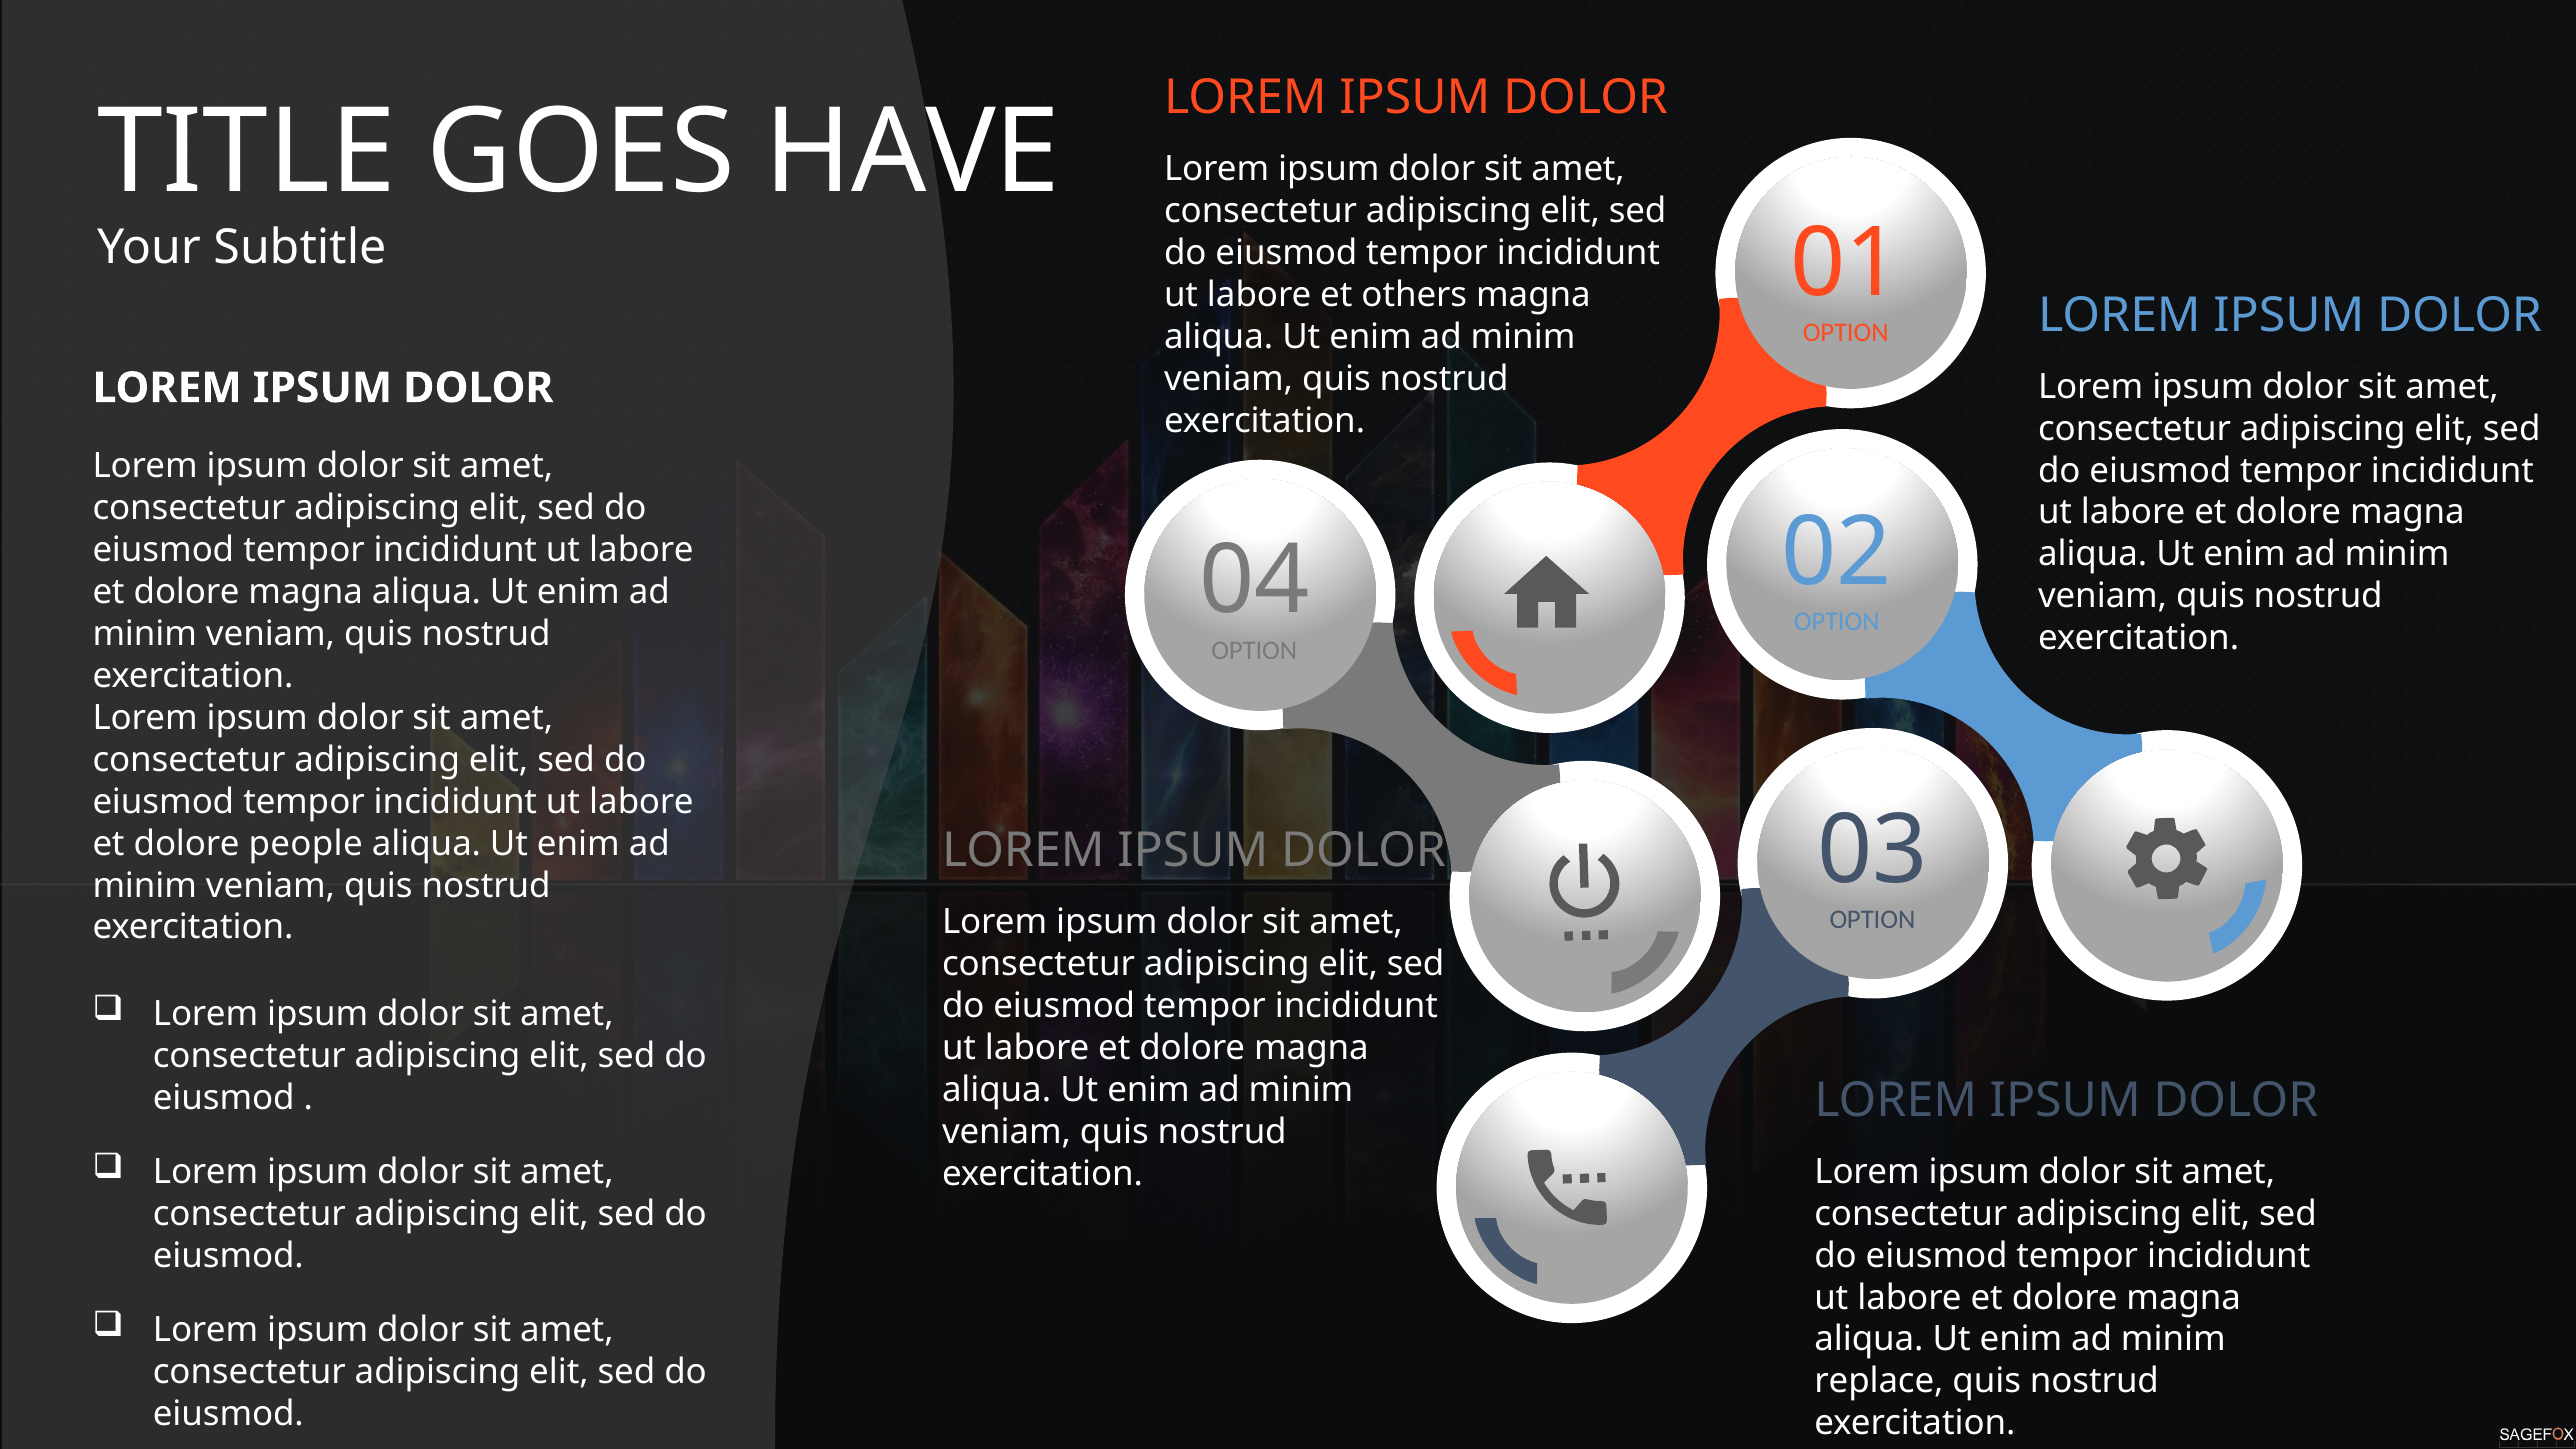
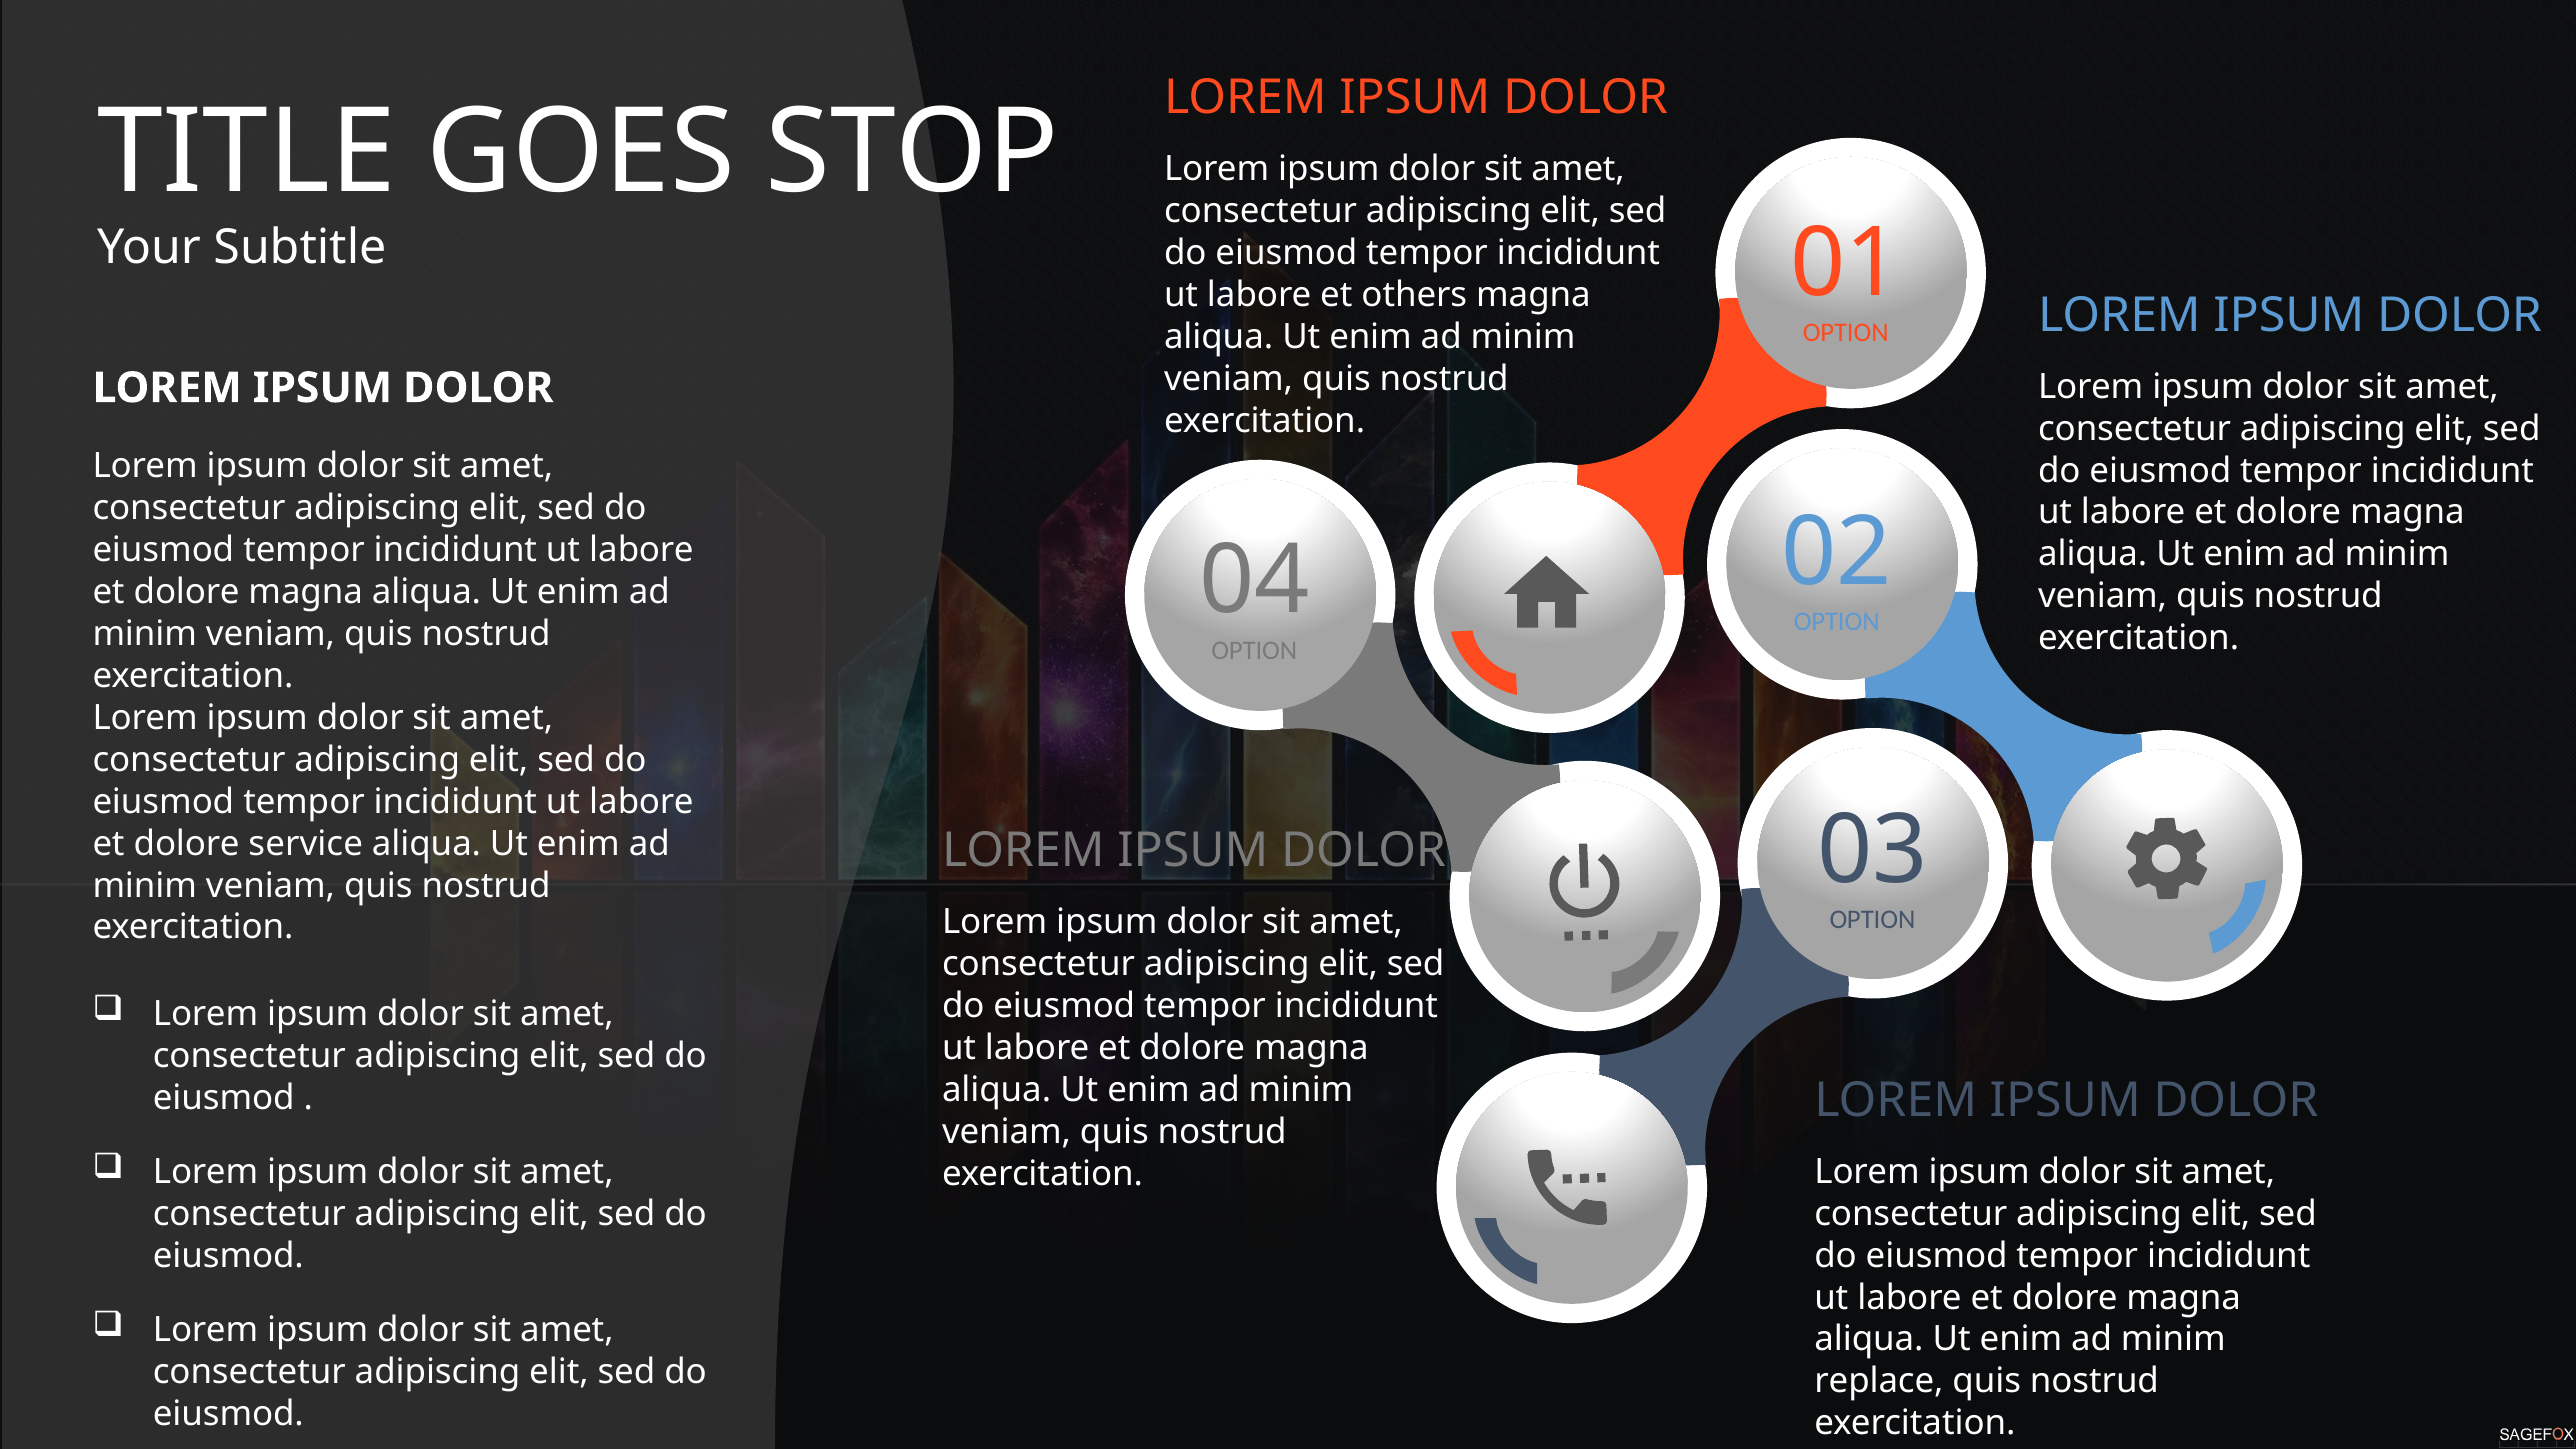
HAVE: HAVE -> STOP
people: people -> service
